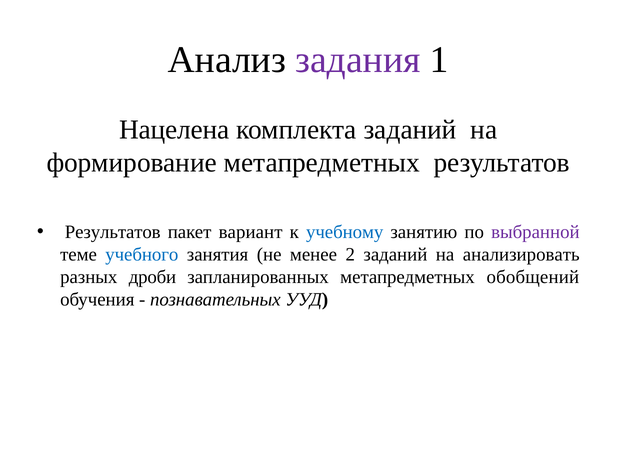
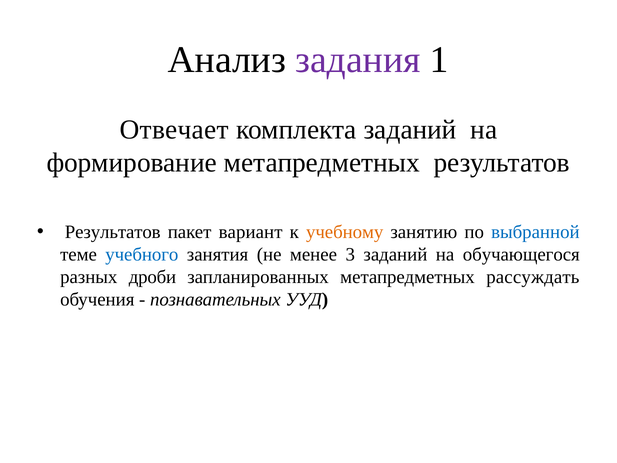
Нацелена: Нацелена -> Отвечает
учебному colour: blue -> orange
выбранной colour: purple -> blue
2: 2 -> 3
анализировать: анализировать -> обучающегося
обобщений: обобщений -> рассуждать
